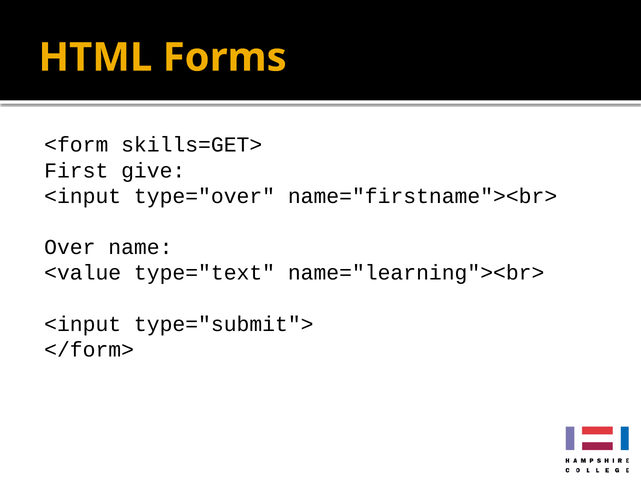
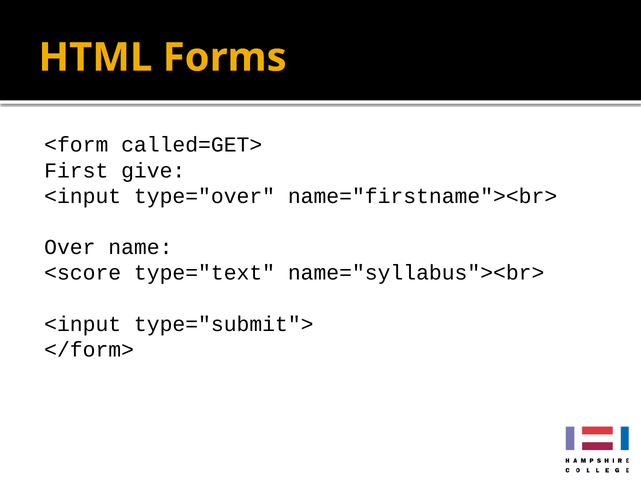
skills=GET>: skills=GET> -> called=GET>
<value: <value -> <score
name="learning"><br>: name="learning"><br> -> name="syllabus"><br>
